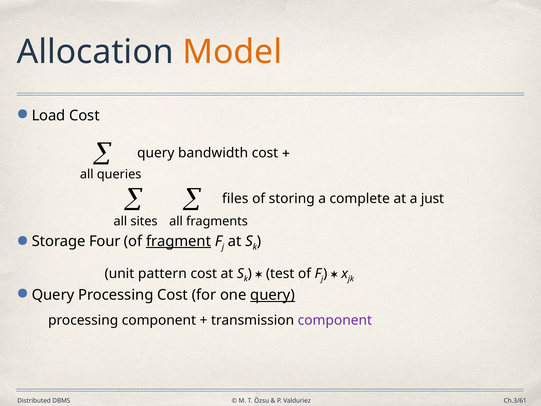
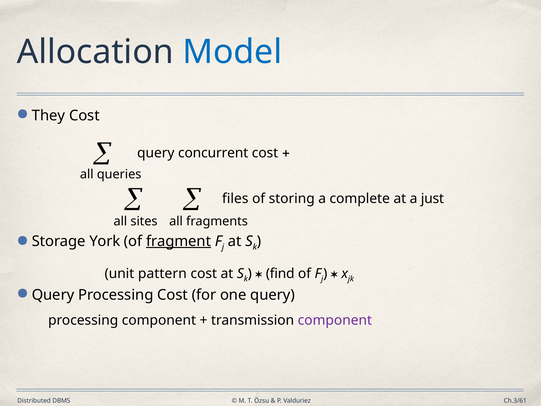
Model colour: orange -> blue
Load: Load -> They
bandwidth: bandwidth -> concurrent
Four: Four -> York
test: test -> find
query at (273, 295) underline: present -> none
